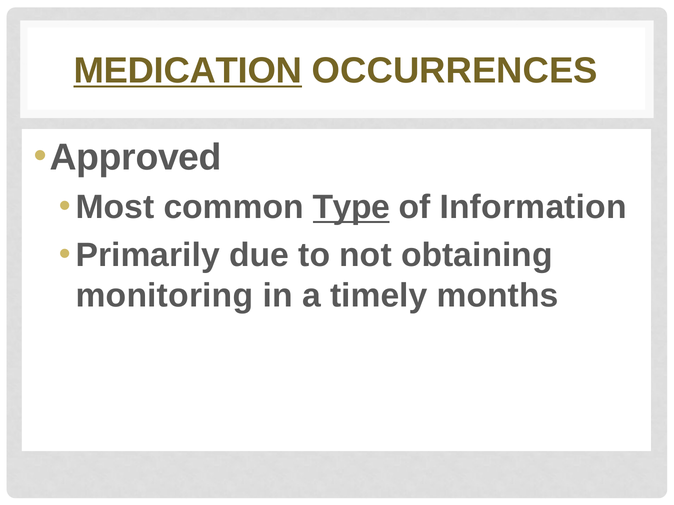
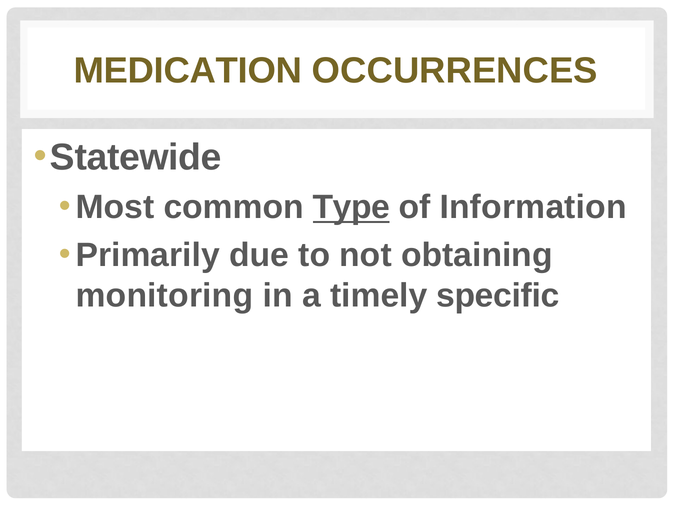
MEDICATION underline: present -> none
Approved: Approved -> Statewide
months: months -> specific
